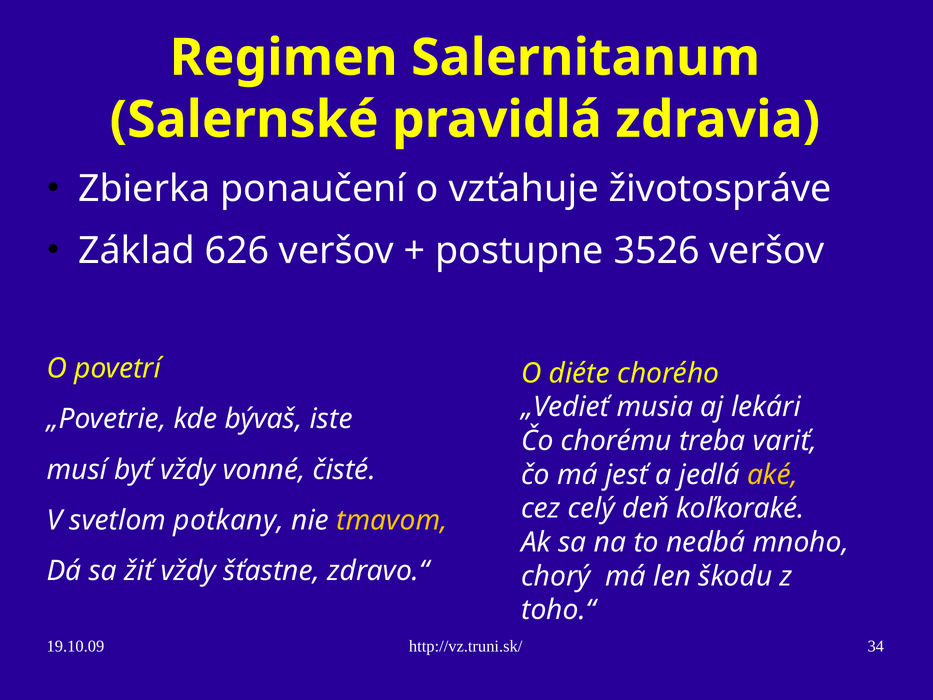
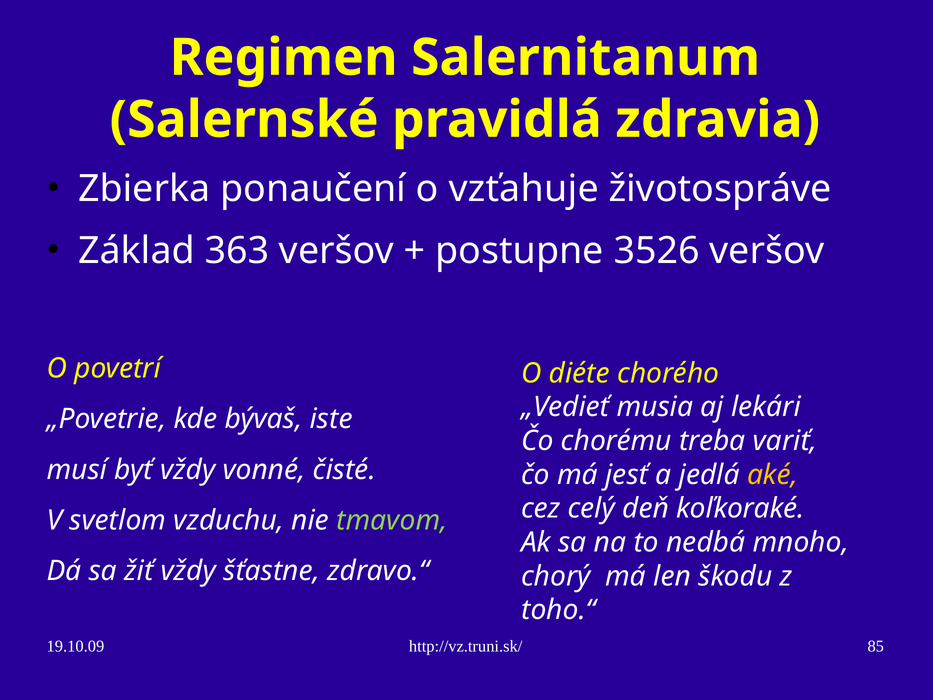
626: 626 -> 363
potkany: potkany -> vzduchu
tmavom colour: yellow -> light green
34: 34 -> 85
